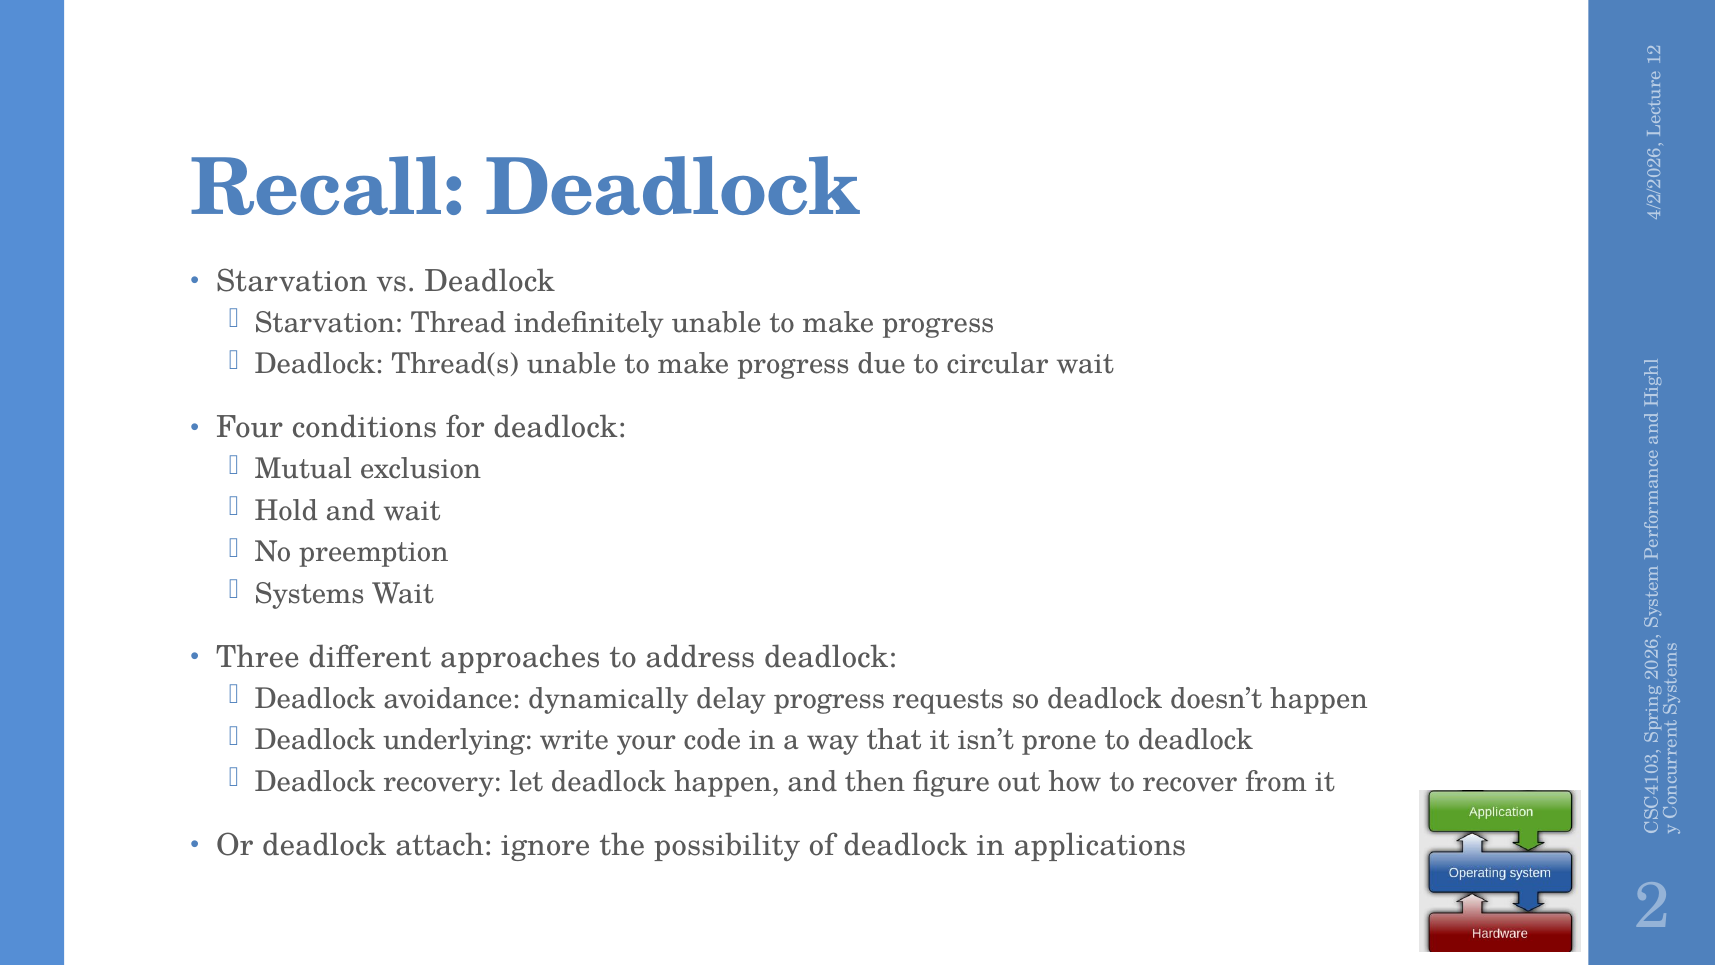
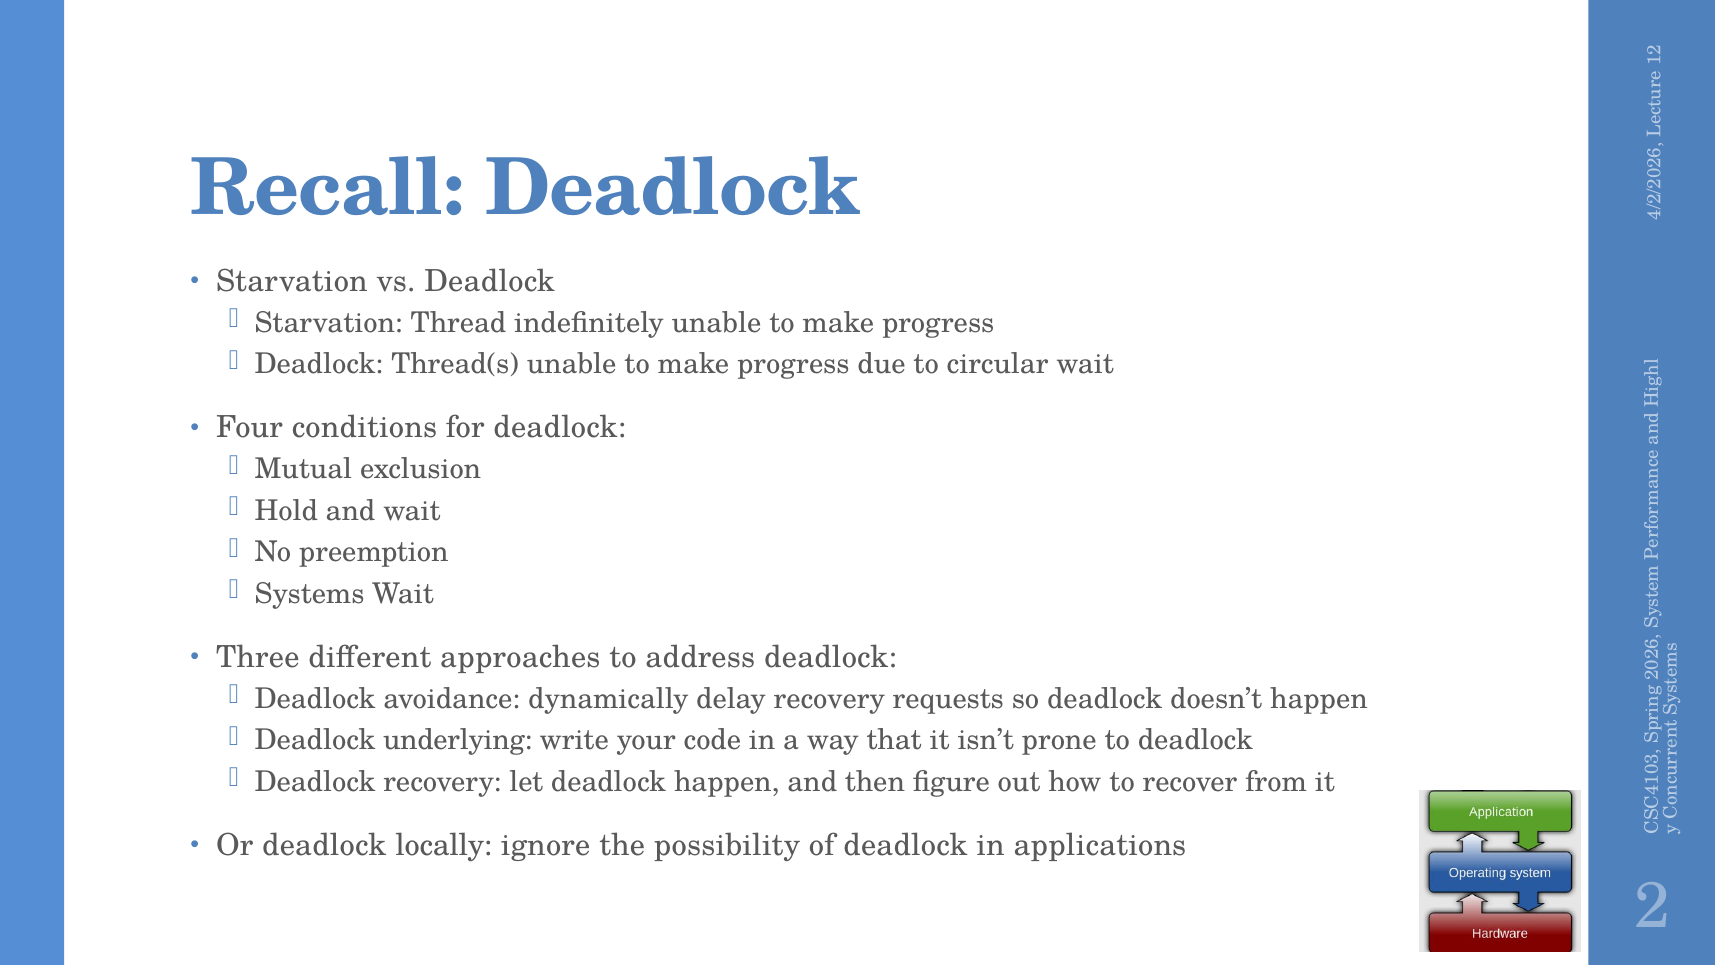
delay progress: progress -> recovery
attach: attach -> locally
